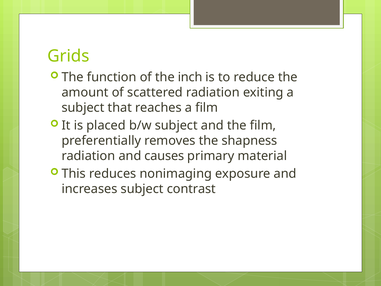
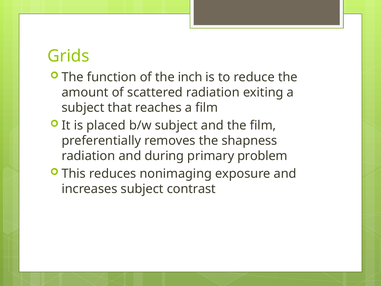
causes: causes -> during
material: material -> problem
